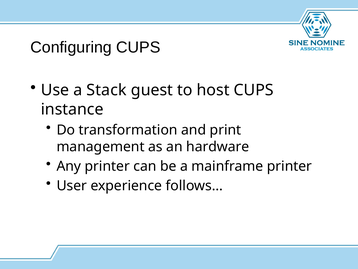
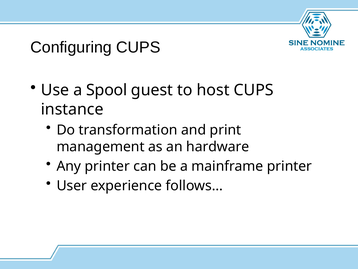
Stack: Stack -> Spool
